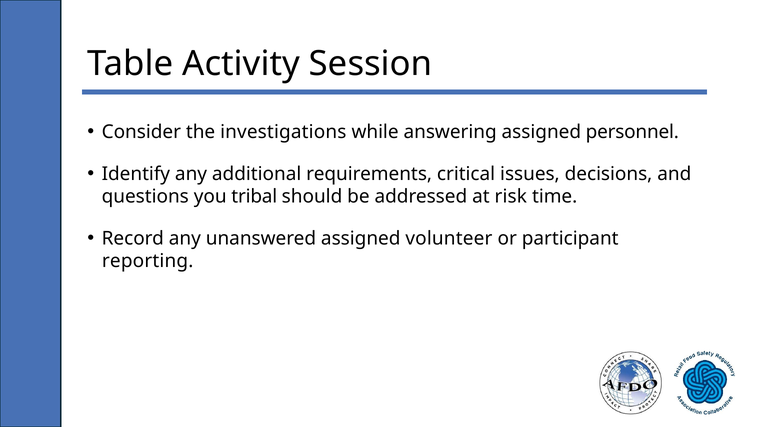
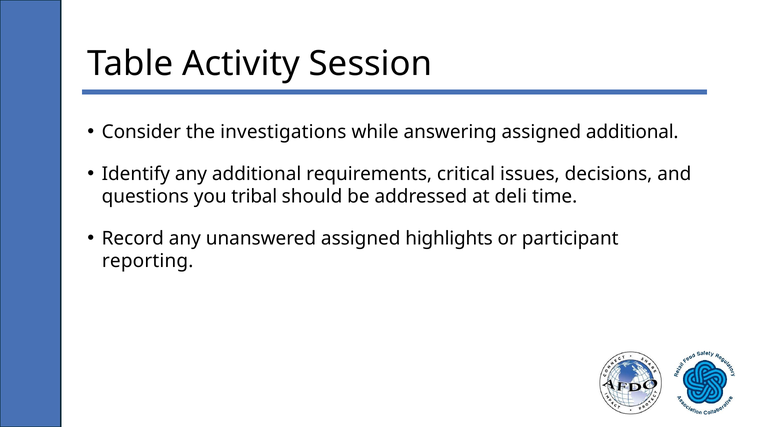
assigned personnel: personnel -> additional
risk: risk -> deli
volunteer: volunteer -> highlights
